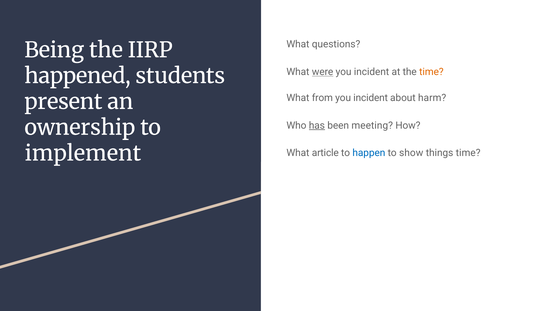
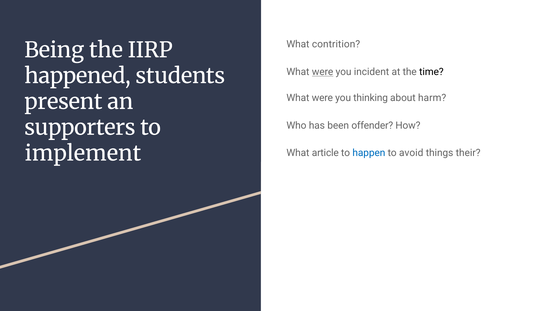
questions: questions -> contrition
time at (431, 72) colour: orange -> black
from at (322, 98): from -> were
incident at (371, 98): incident -> thinking
has underline: present -> none
meeting: meeting -> offender
ownership: ownership -> supporters
show: show -> avoid
things time: time -> their
